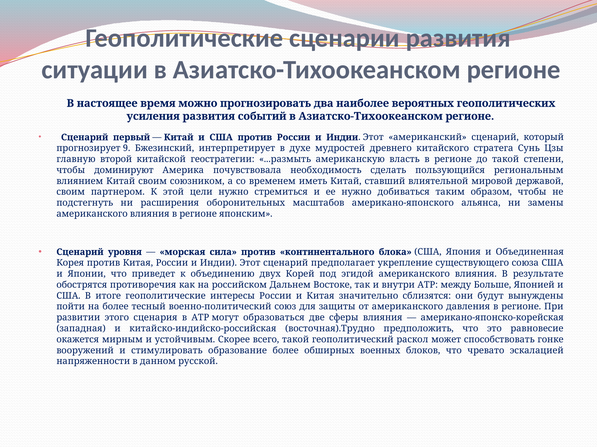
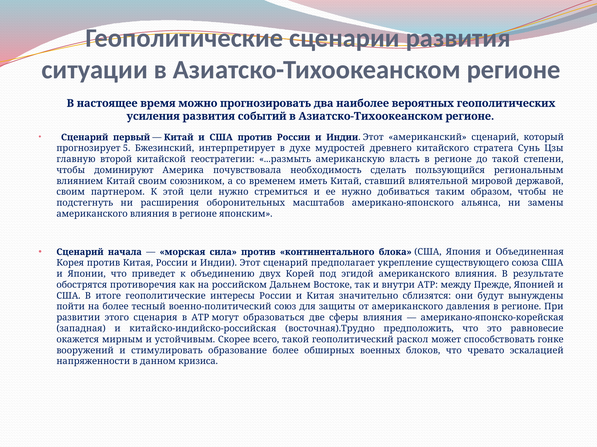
9: 9 -> 5
уровня: уровня -> начала
Больше: Больше -> Прежде
русской: русской -> кризиса
